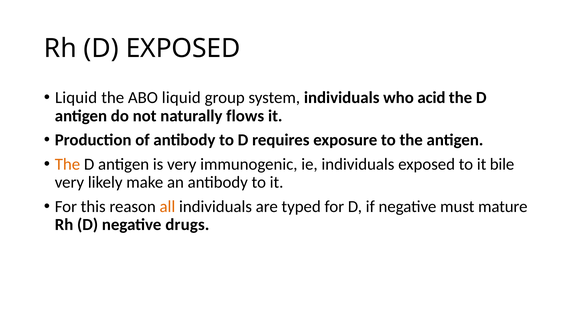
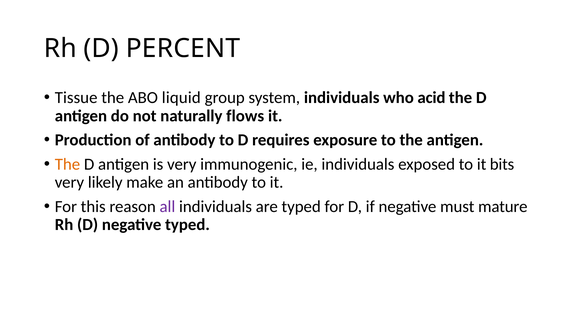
D EXPOSED: EXPOSED -> PERCENT
Liquid at (76, 98): Liquid -> Tissue
bile: bile -> bits
all colour: orange -> purple
negative drugs: drugs -> typed
